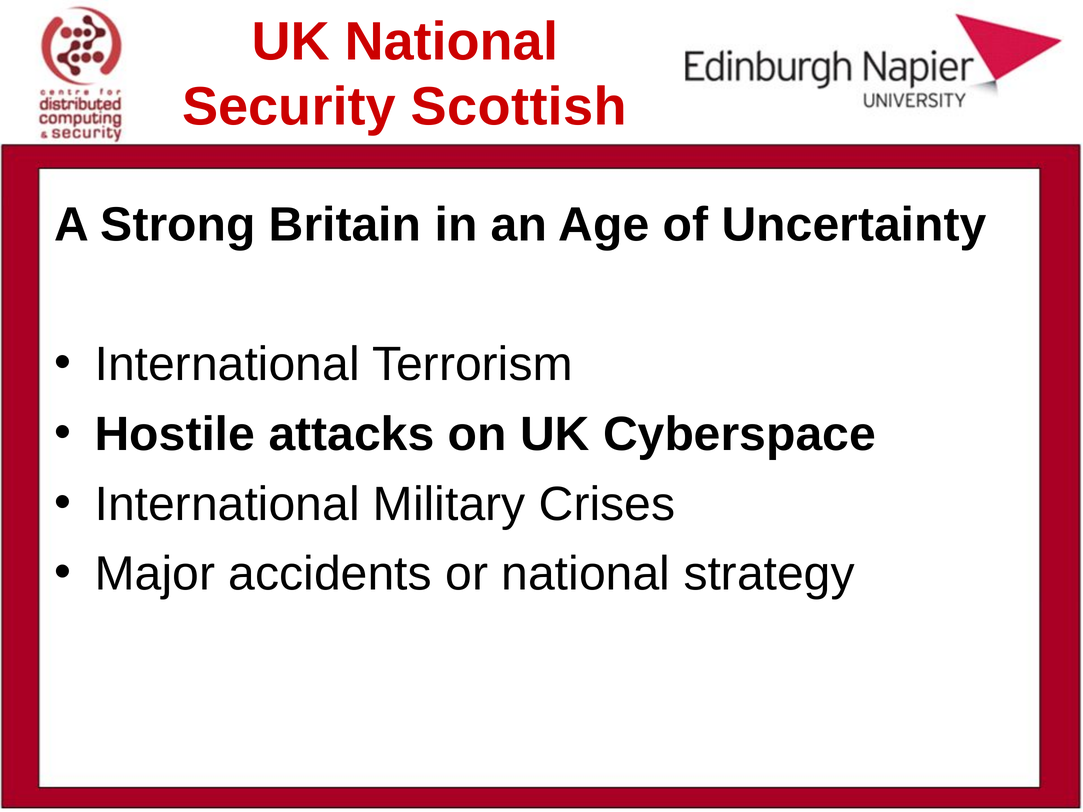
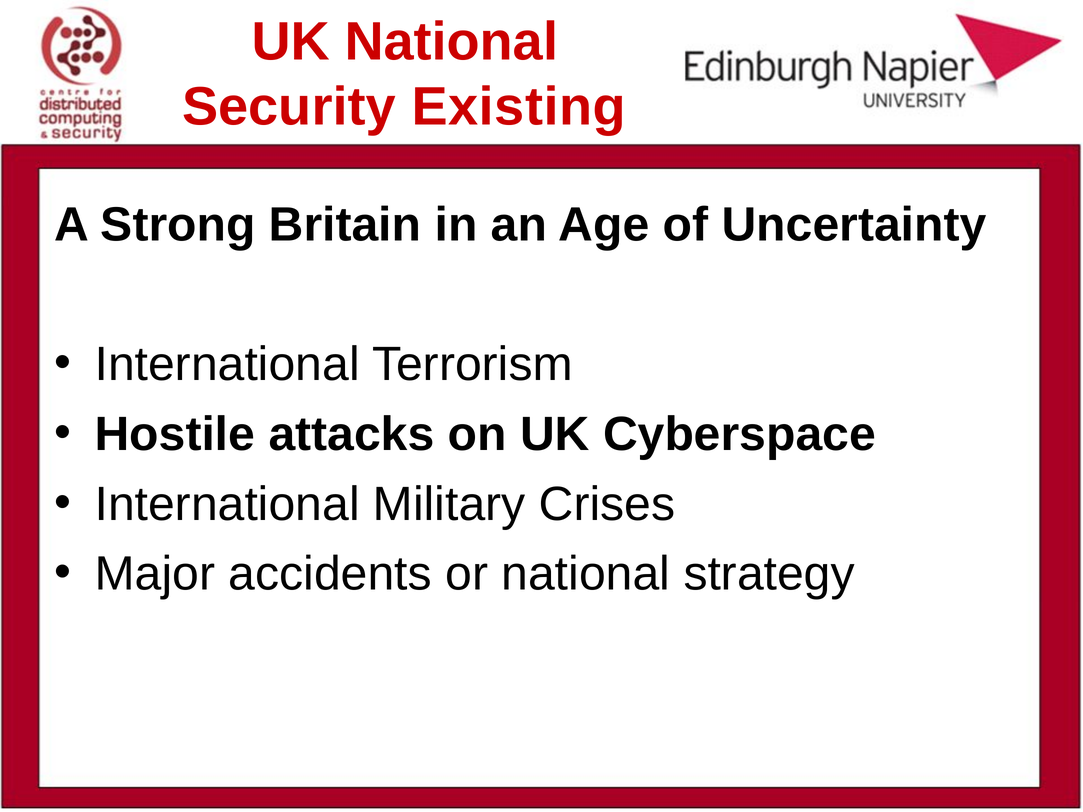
Security Scottish: Scottish -> Existing
